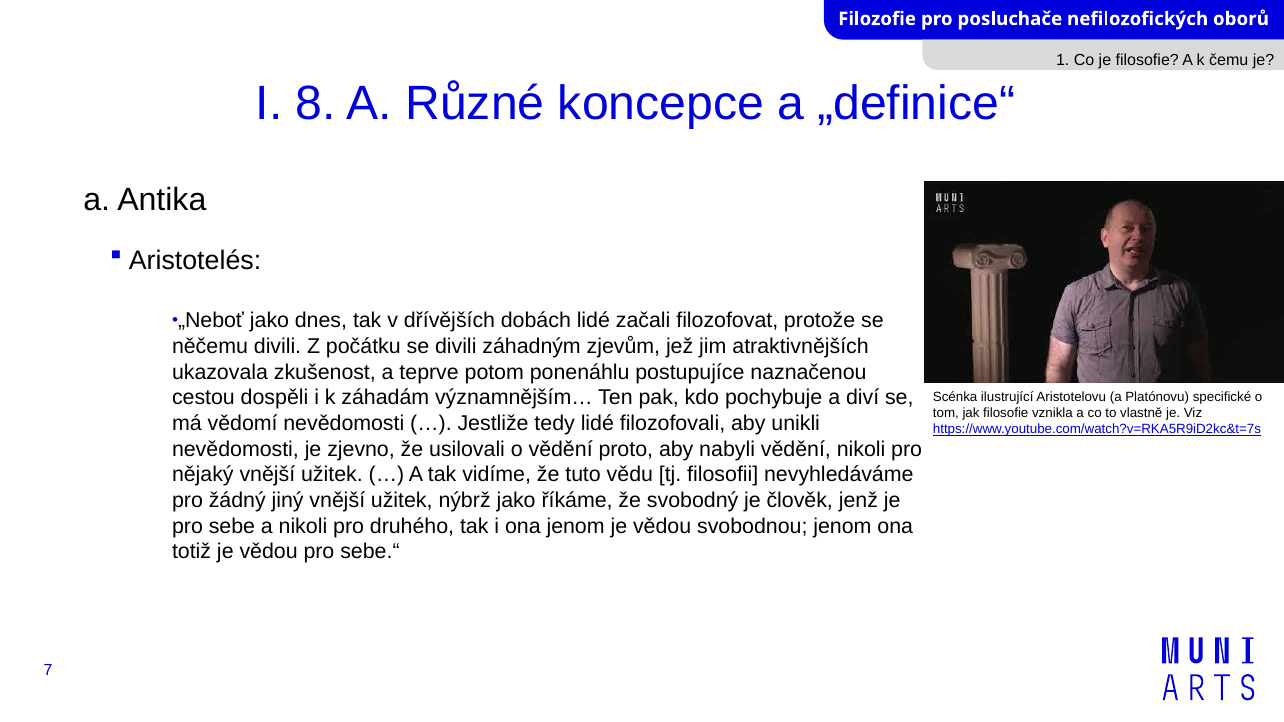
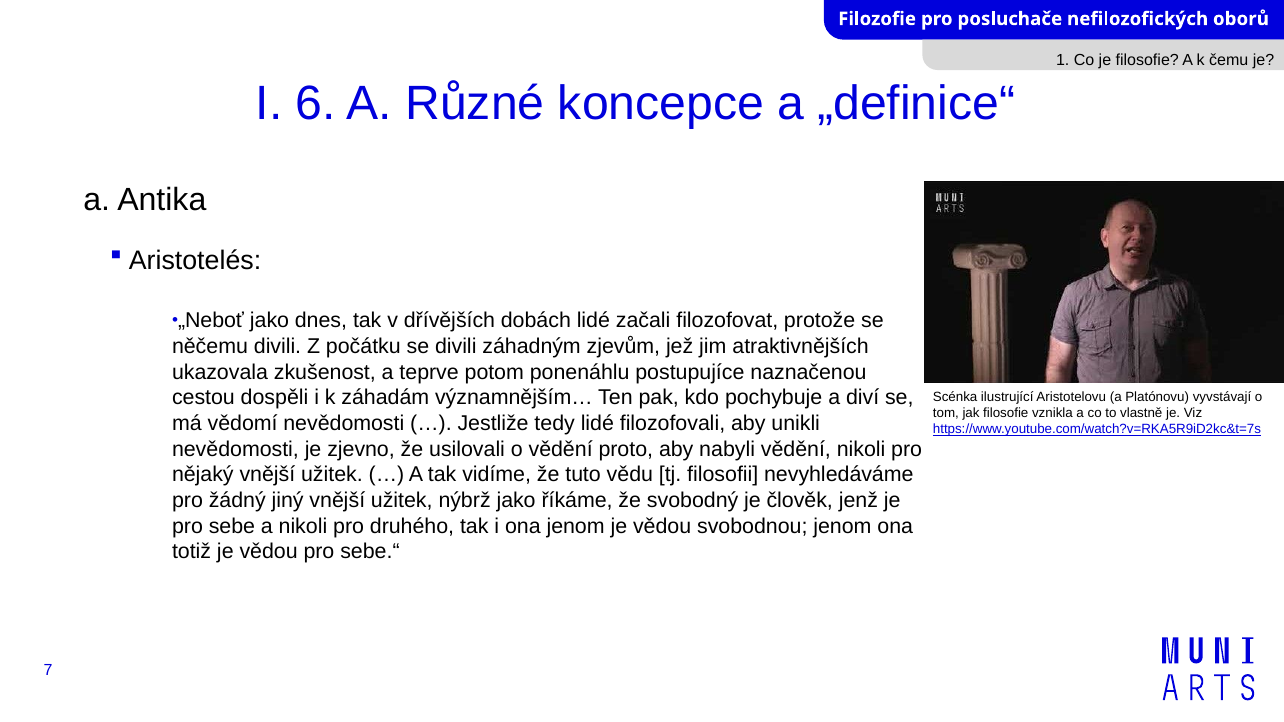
8: 8 -> 6
specifické: specifické -> vyvstávají
